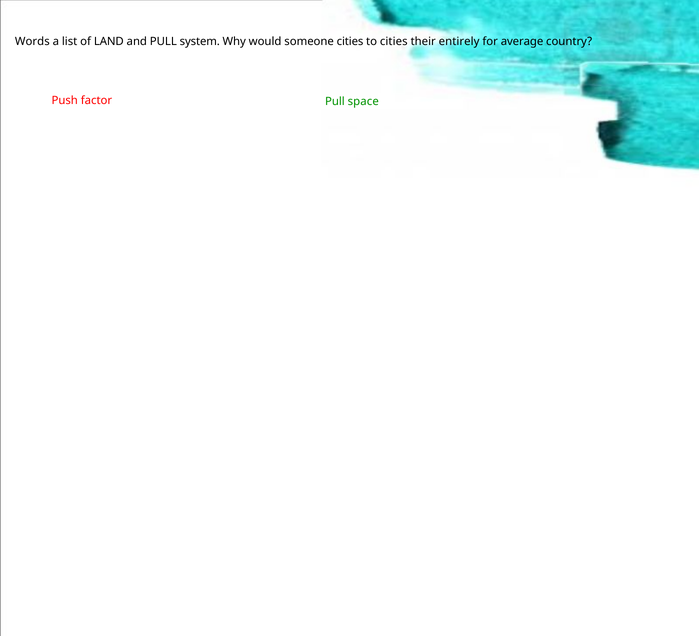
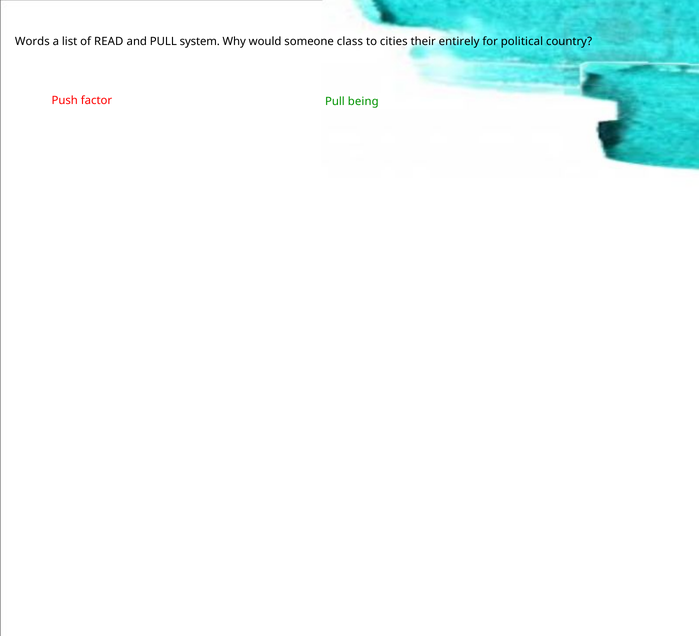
LAND: LAND -> READ
someone cities: cities -> class
average: average -> political
space: space -> being
